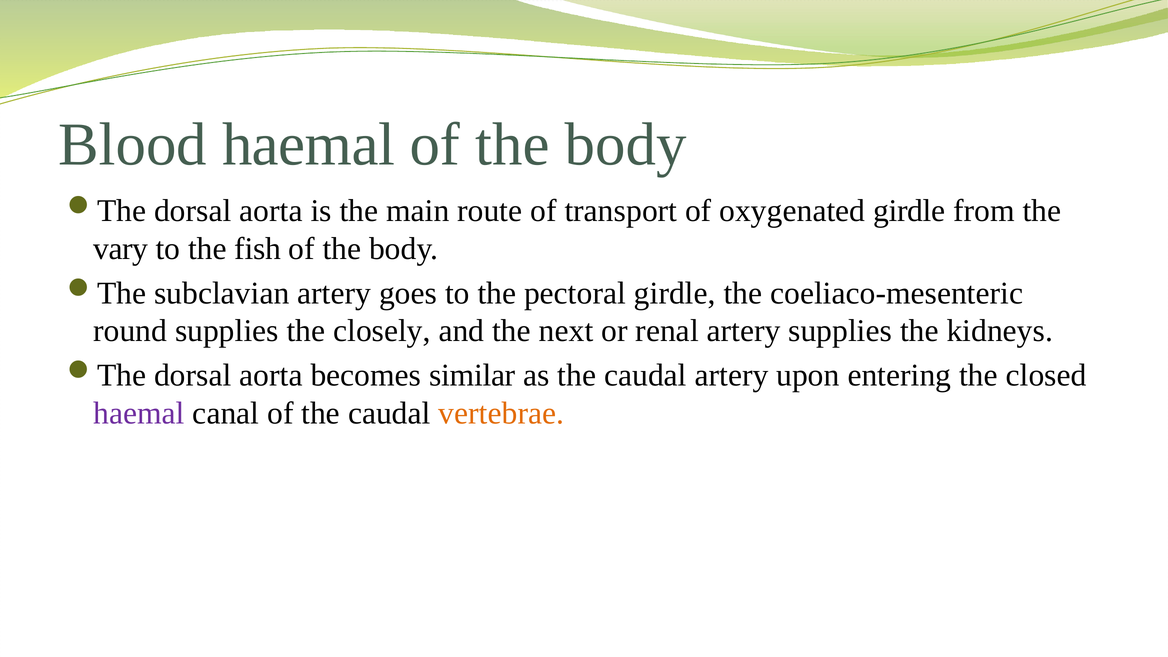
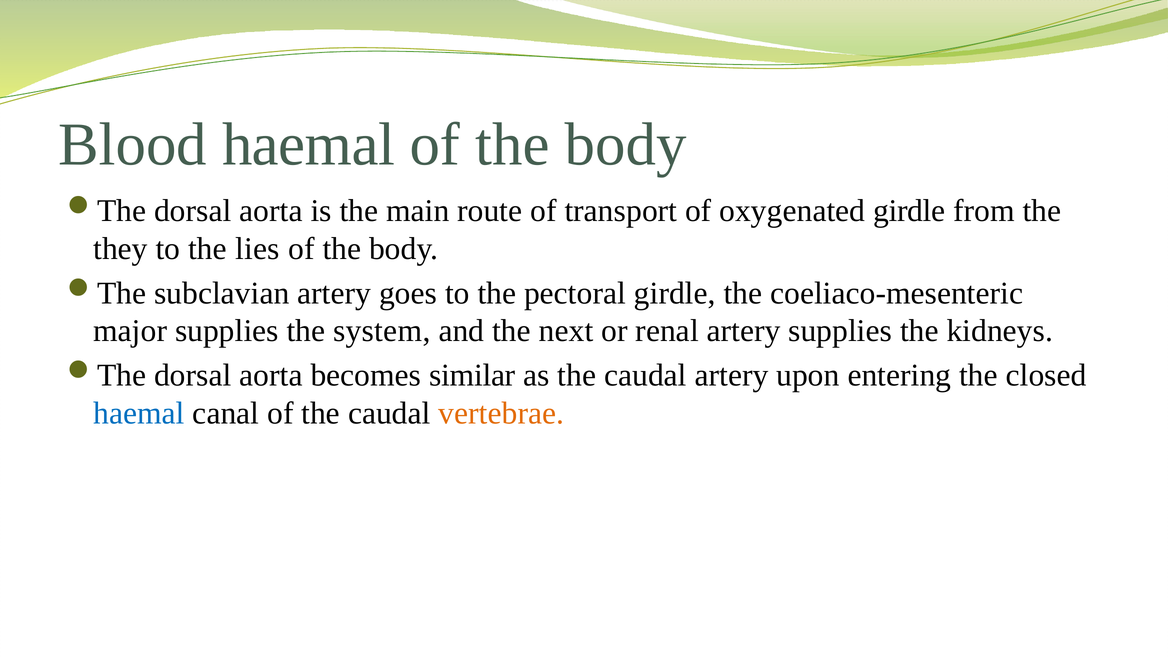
vary: vary -> they
fish: fish -> lies
round: round -> major
closely: closely -> system
haemal at (139, 413) colour: purple -> blue
